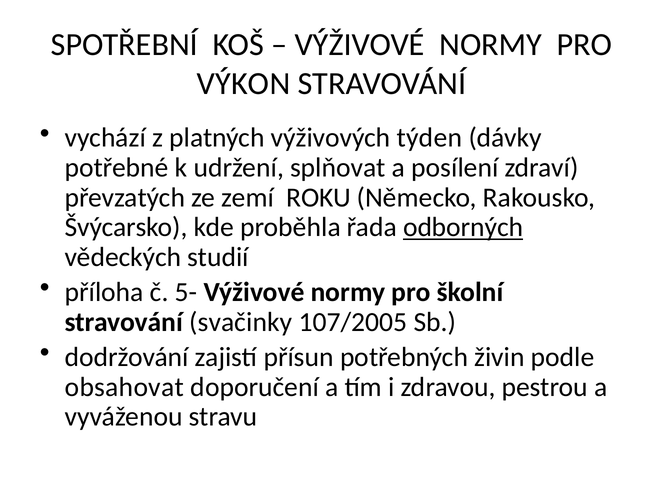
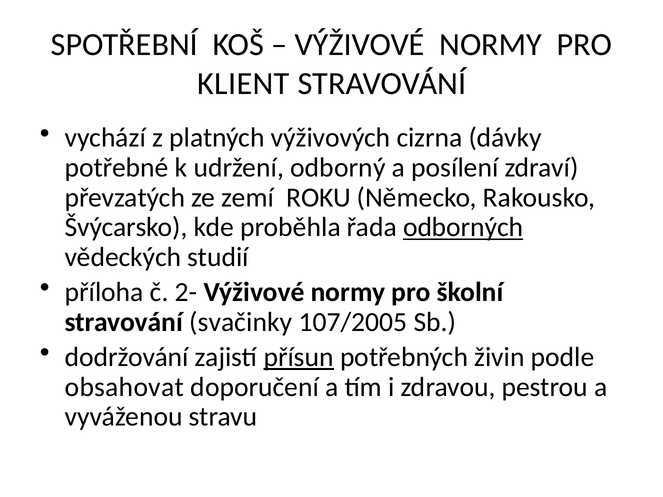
VÝKON: VÝKON -> KLIENT
týden: týden -> cizrna
splňovat: splňovat -> odborný
5-: 5- -> 2-
přísun underline: none -> present
